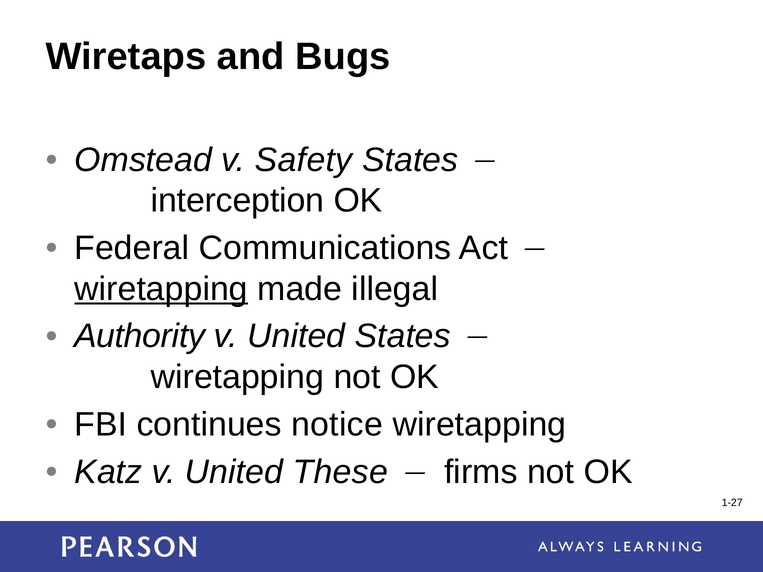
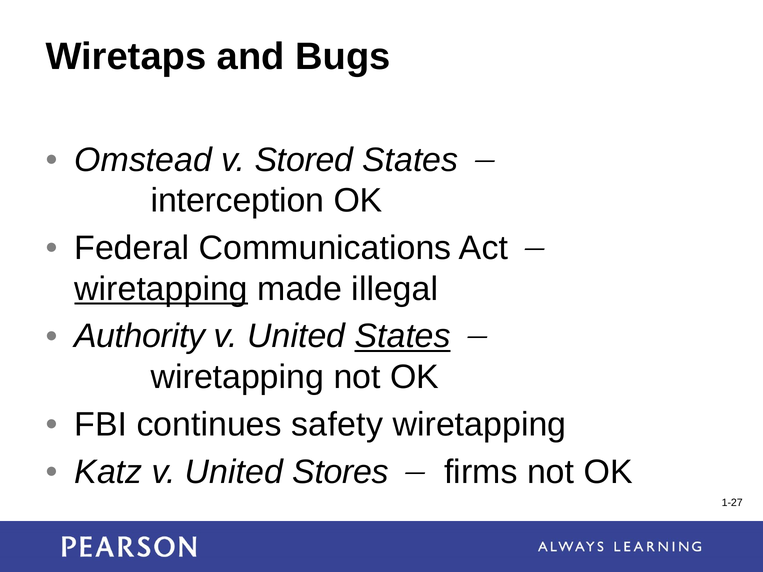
Safety: Safety -> Stored
States at (403, 336) underline: none -> present
notice: notice -> safety
These: These -> Stores
